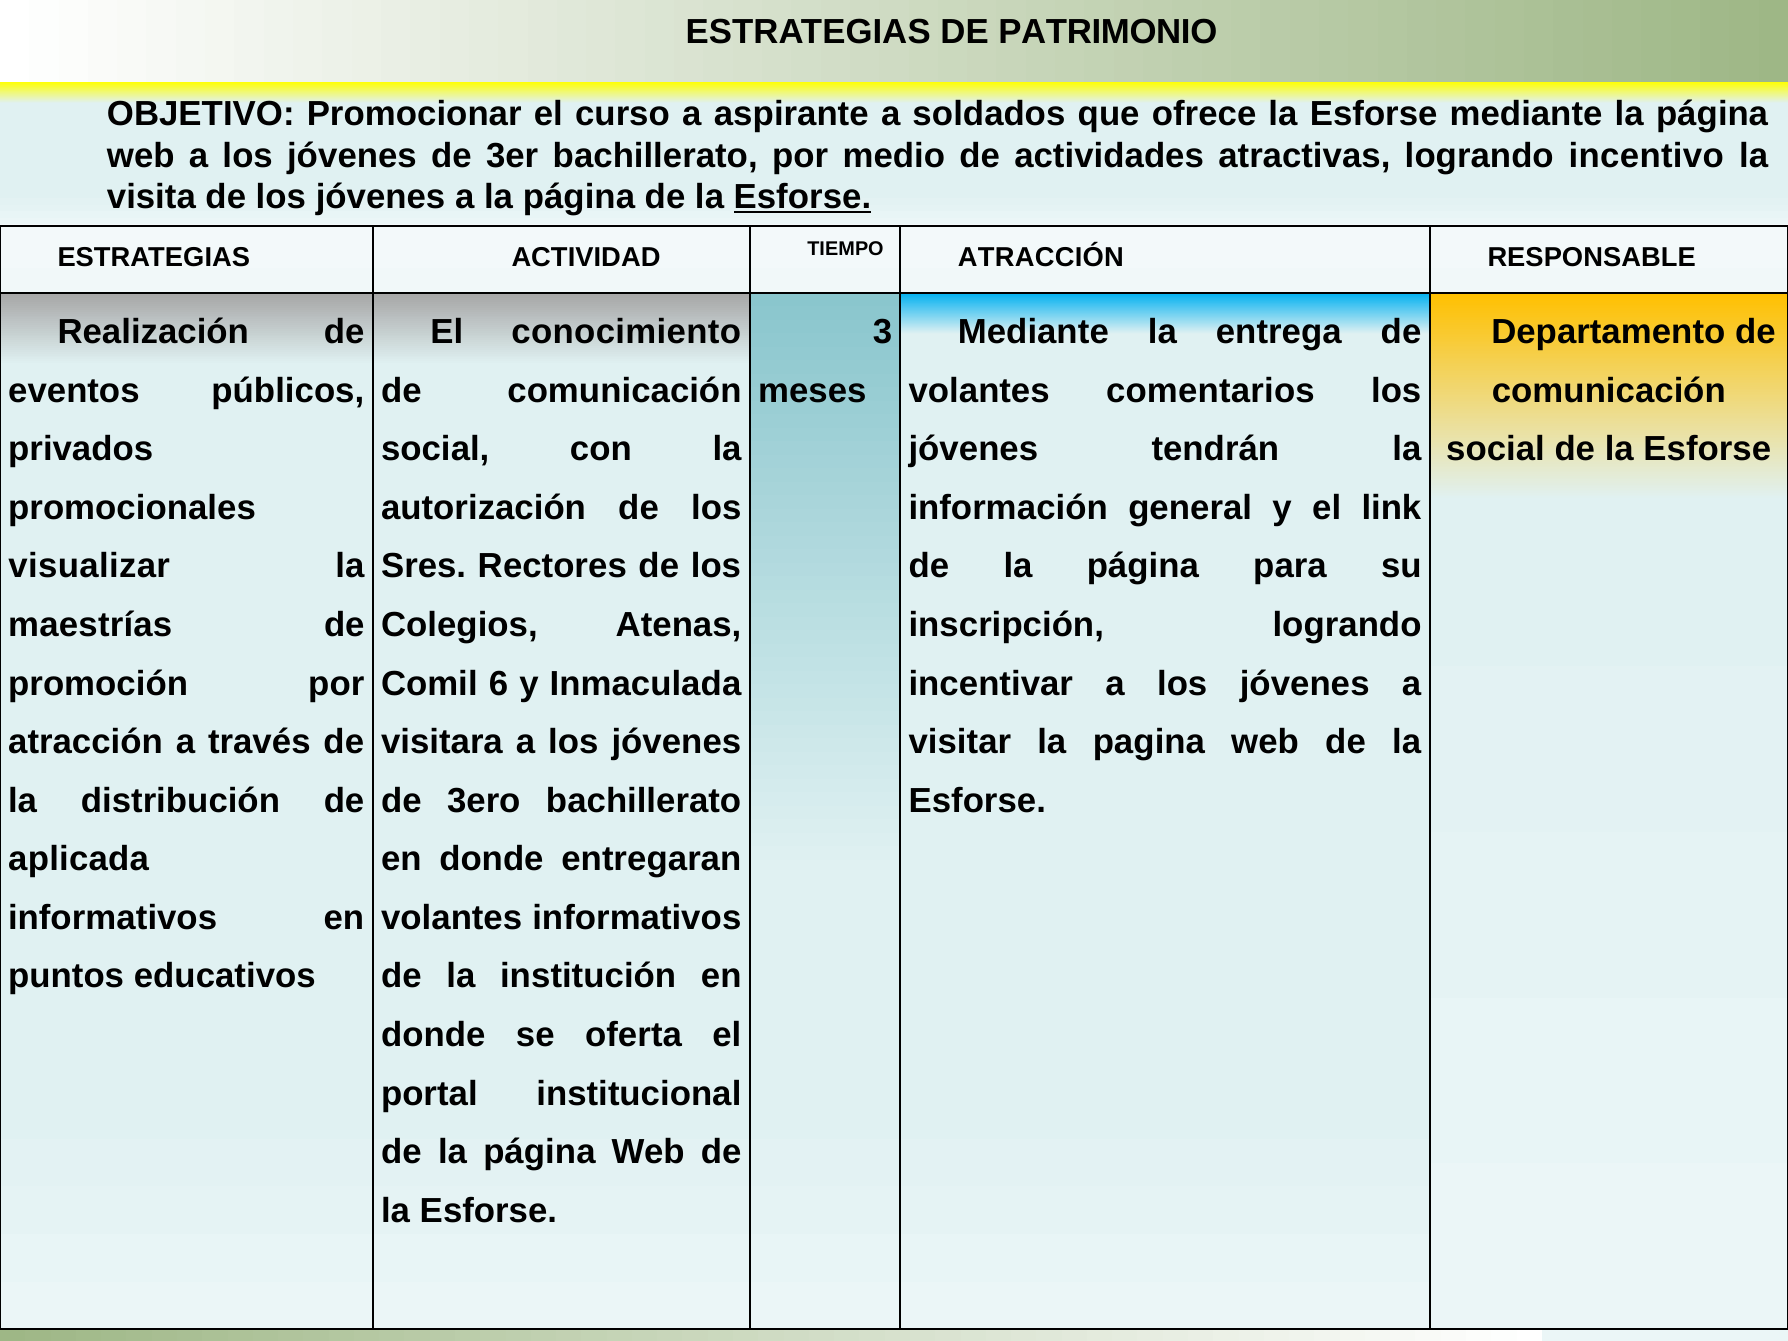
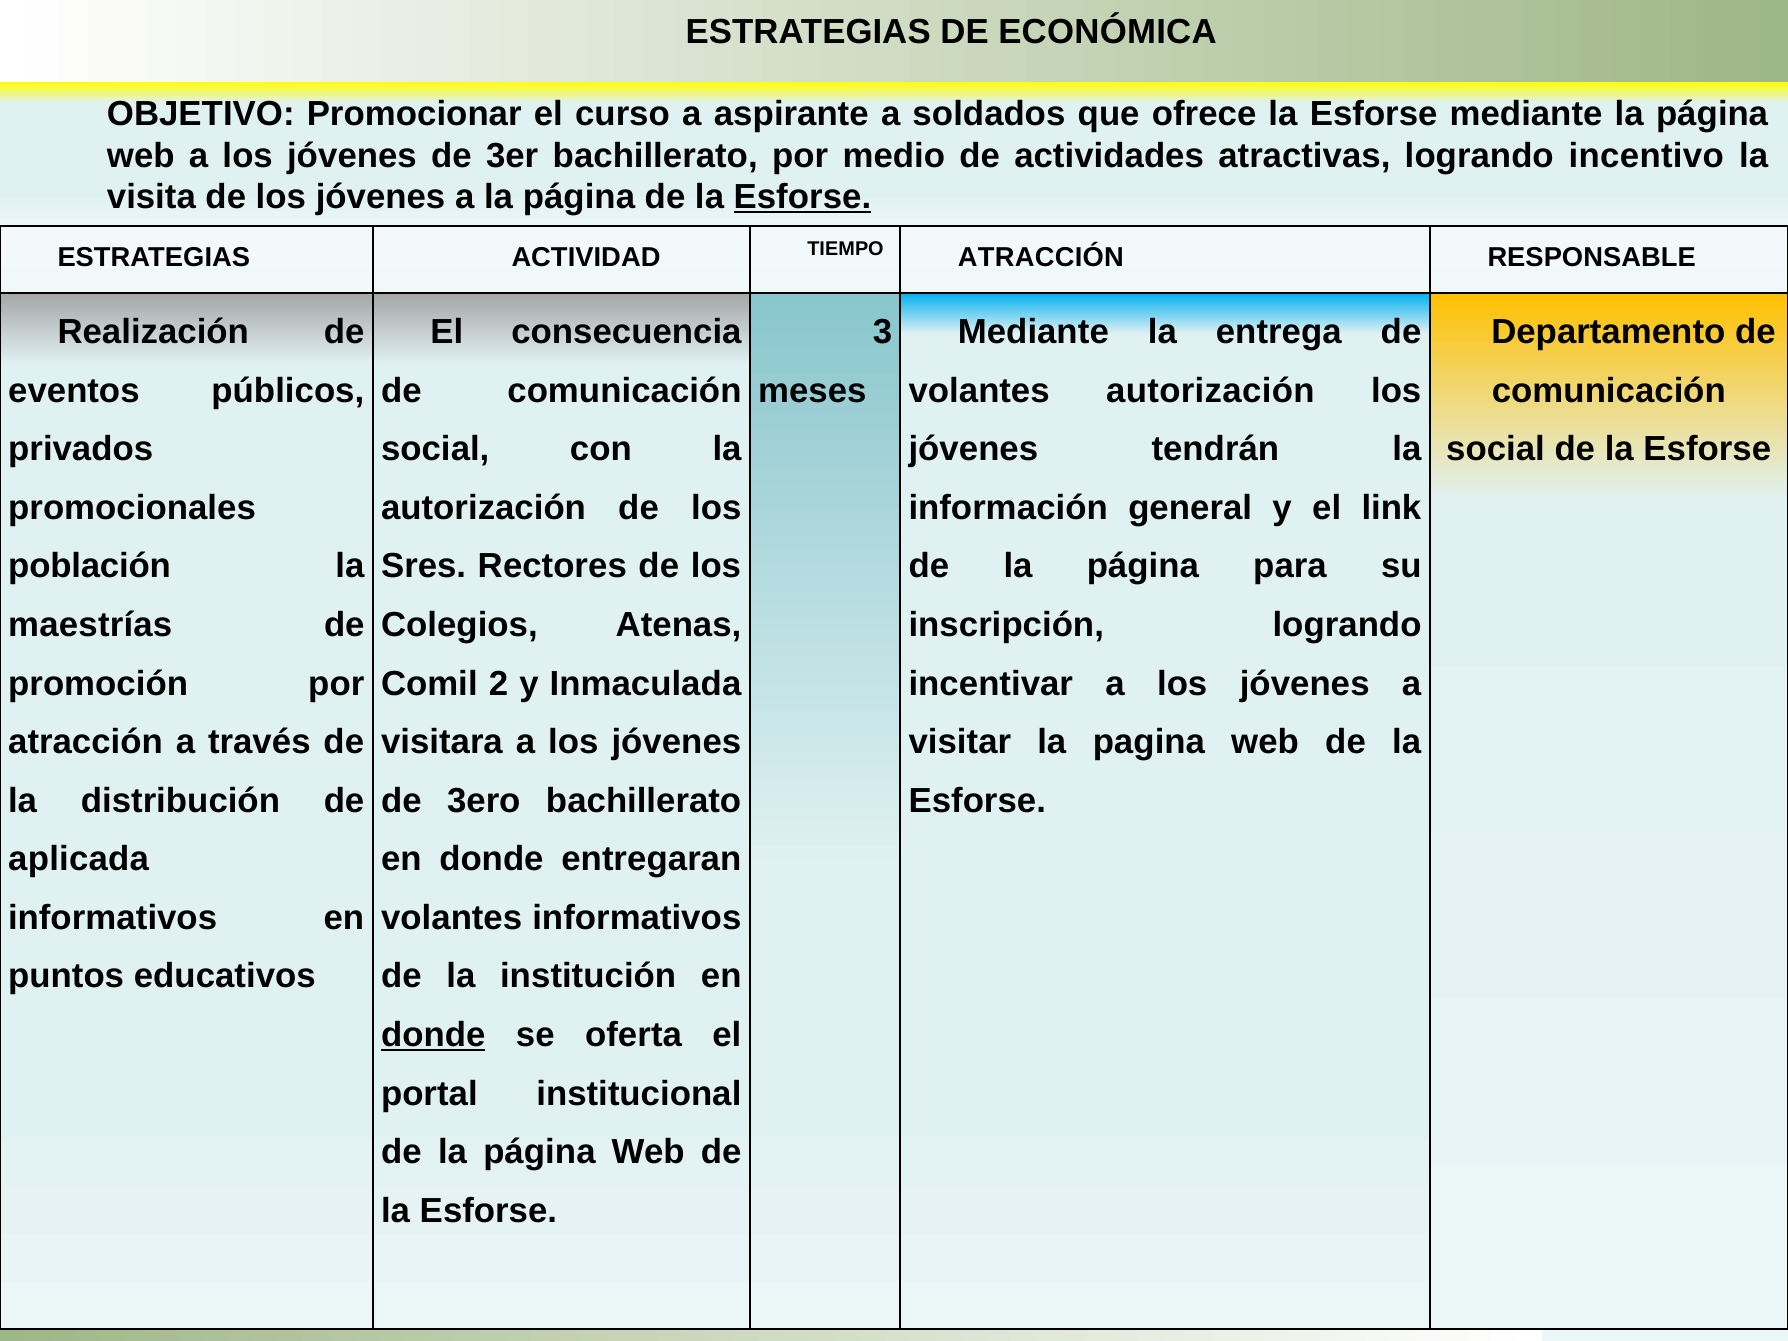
PATRIMONIO: PATRIMONIO -> ECONÓMICA
conocimiento: conocimiento -> consecuencia
volantes comentarios: comentarios -> autorización
visualizar: visualizar -> población
6: 6 -> 2
donde at (433, 1035) underline: none -> present
